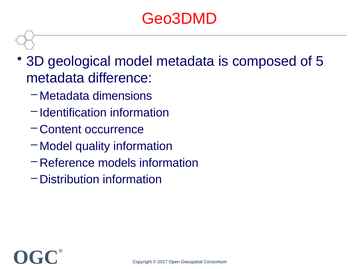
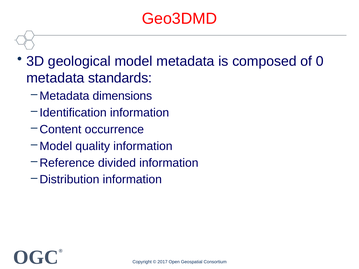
5: 5 -> 0
difference: difference -> standards
models: models -> divided
